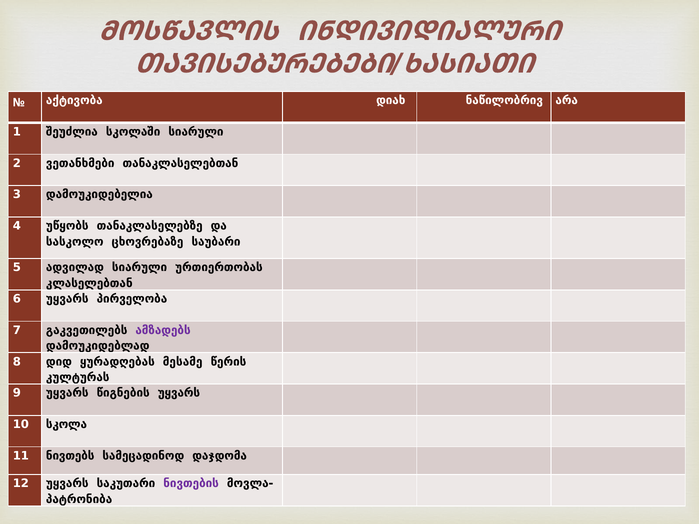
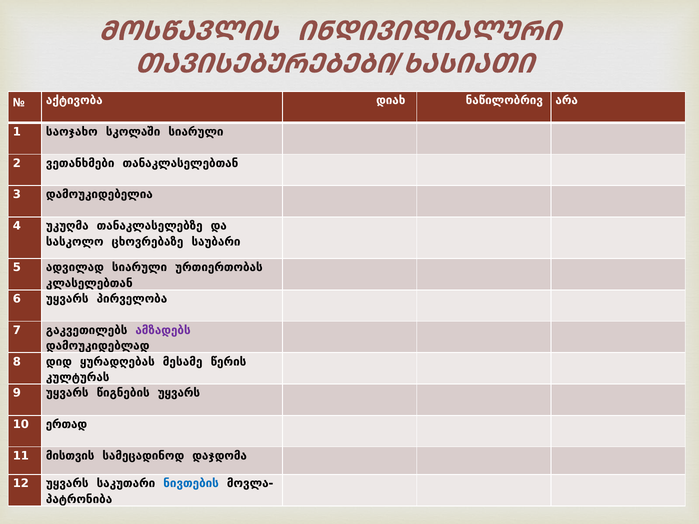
შეუძლია: შეუძლია -> საოჯახო
უწყობს: უწყობს -> უკუღმა
სკოლა: სკოლა -> ერთად
ნივთებს: ნივთებს -> მისთვის
ნივთების colour: purple -> blue
